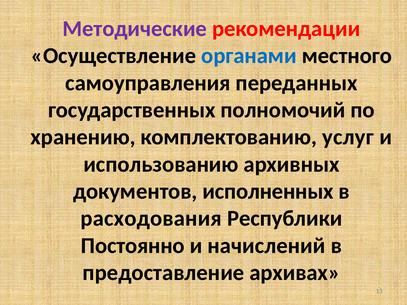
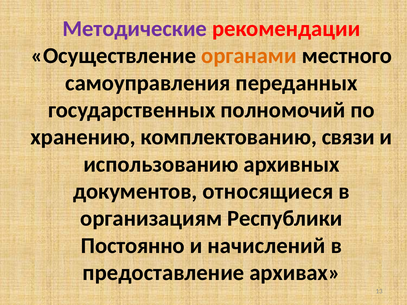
органами colour: blue -> orange
услуг: услуг -> связи
исполненных: исполненных -> относящиеся
расходования: расходования -> организациям
